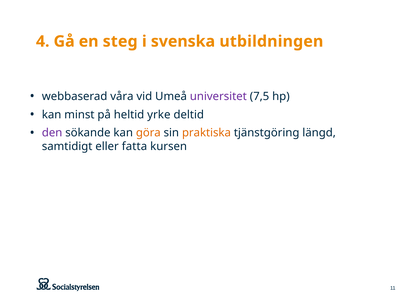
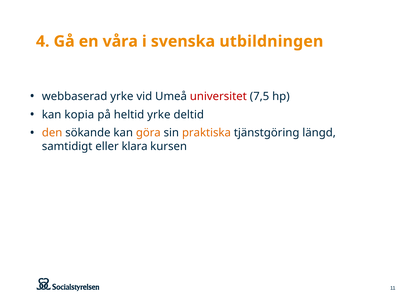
steg: steg -> våra
webbaserad våra: våra -> yrke
universitet colour: purple -> red
minst: minst -> kopia
den colour: purple -> orange
fatta: fatta -> klara
